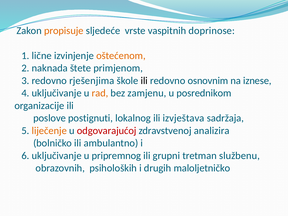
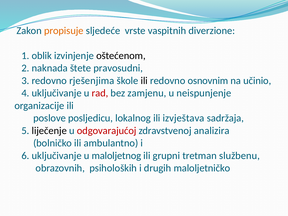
doprinose: doprinose -> diverzione
lične: lične -> oblik
oštećenom colour: orange -> black
primjenom: primjenom -> pravosudni
iznese: iznese -> učinio
rad colour: orange -> red
posrednikom: posrednikom -> neispunjenje
postignuti: postignuti -> poslјedicu
liječenje colour: orange -> black
pripremnog: pripremnog -> malolјetnog
